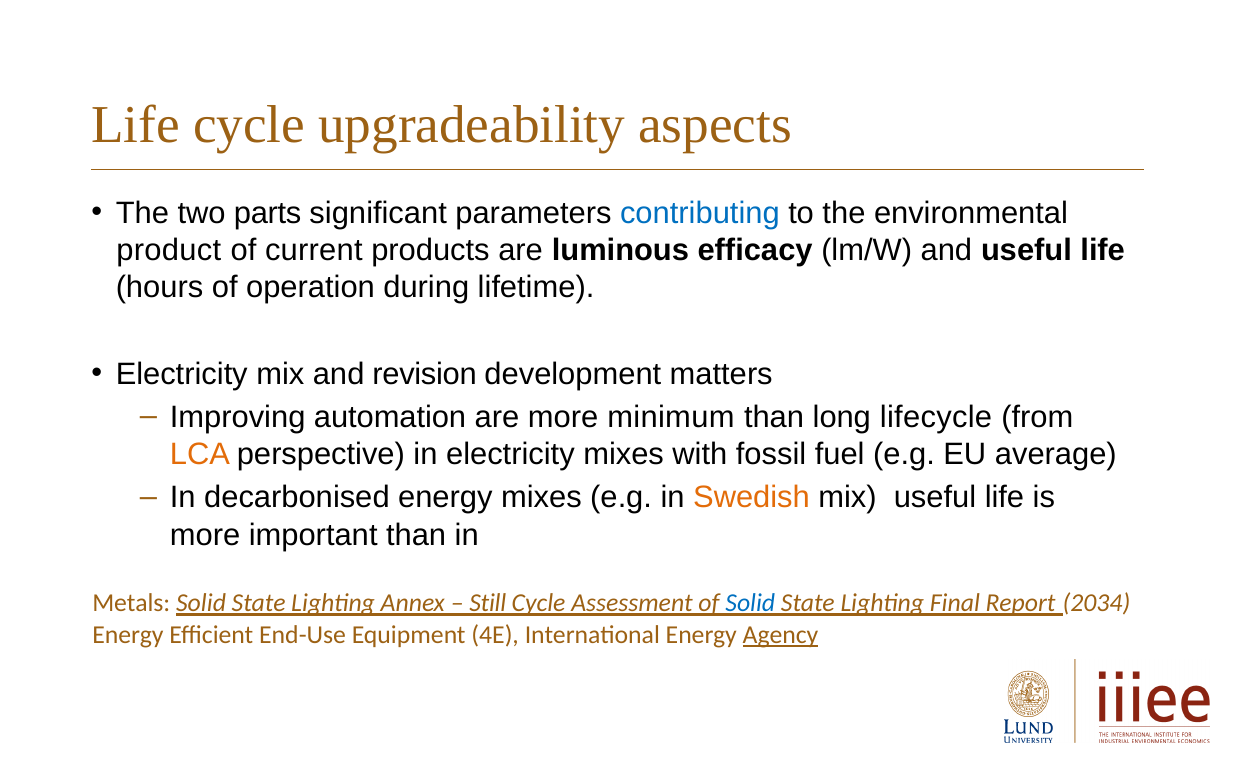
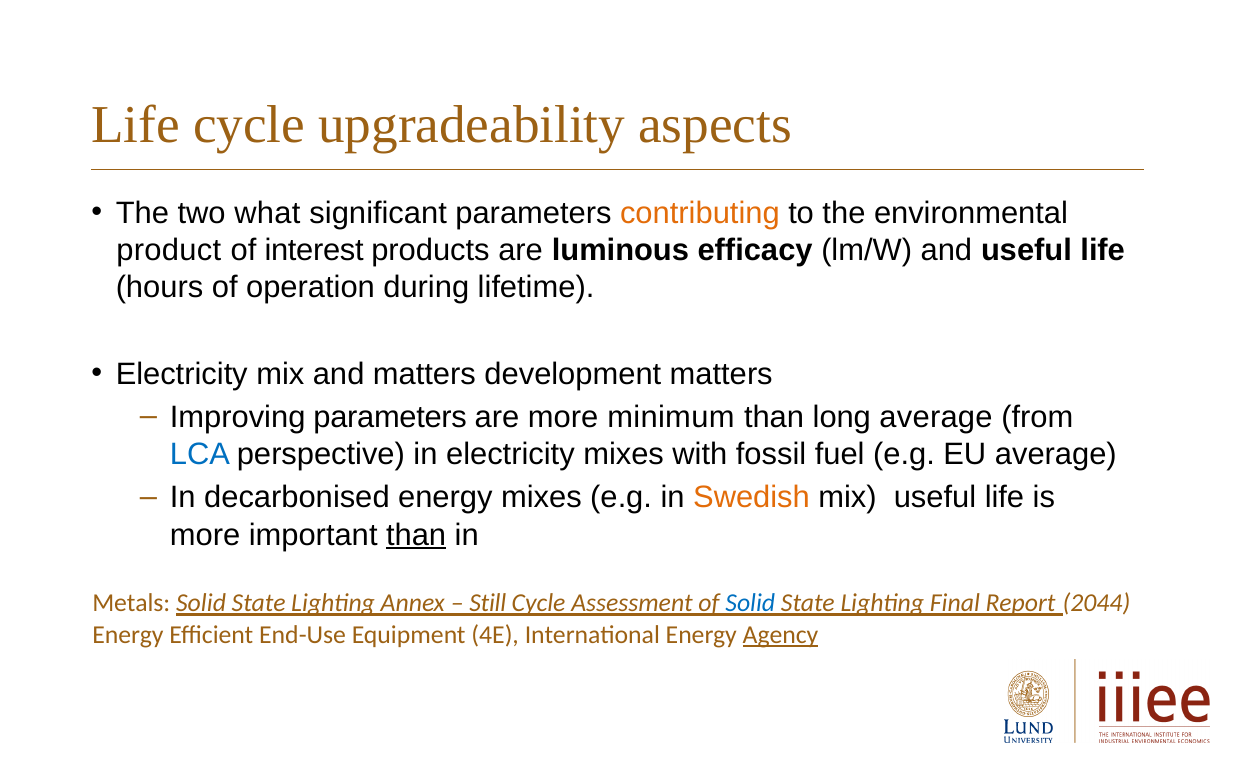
parts: parts -> what
contributing colour: blue -> orange
current: current -> interest
and revision: revision -> matters
Improving automation: automation -> parameters
long lifecycle: lifecycle -> average
LCA colour: orange -> blue
than at (416, 535) underline: none -> present
2034: 2034 -> 2044
